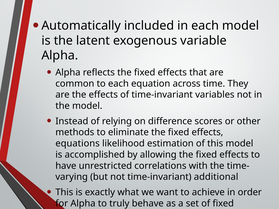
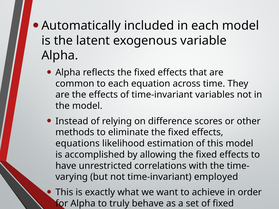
additional: additional -> employed
